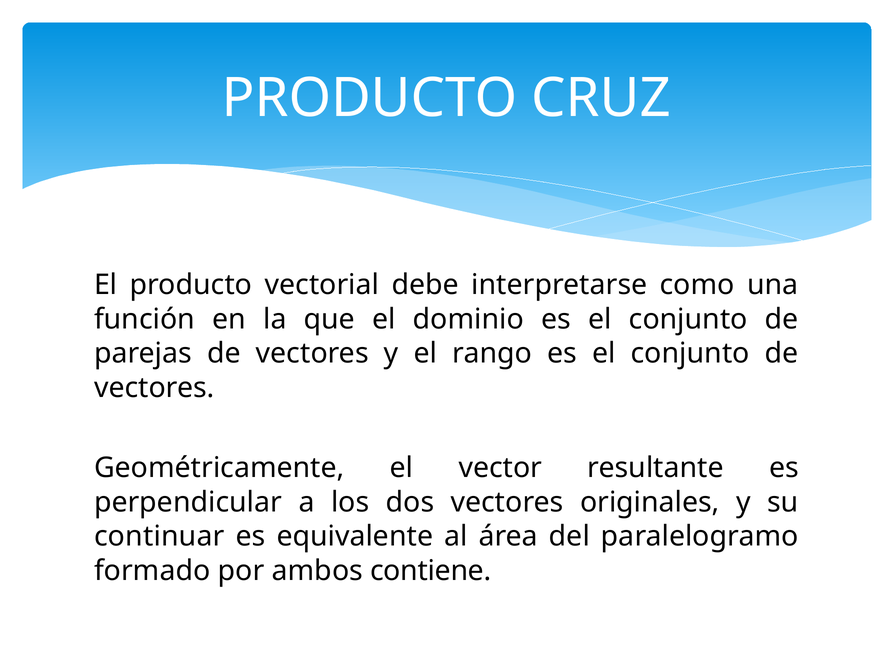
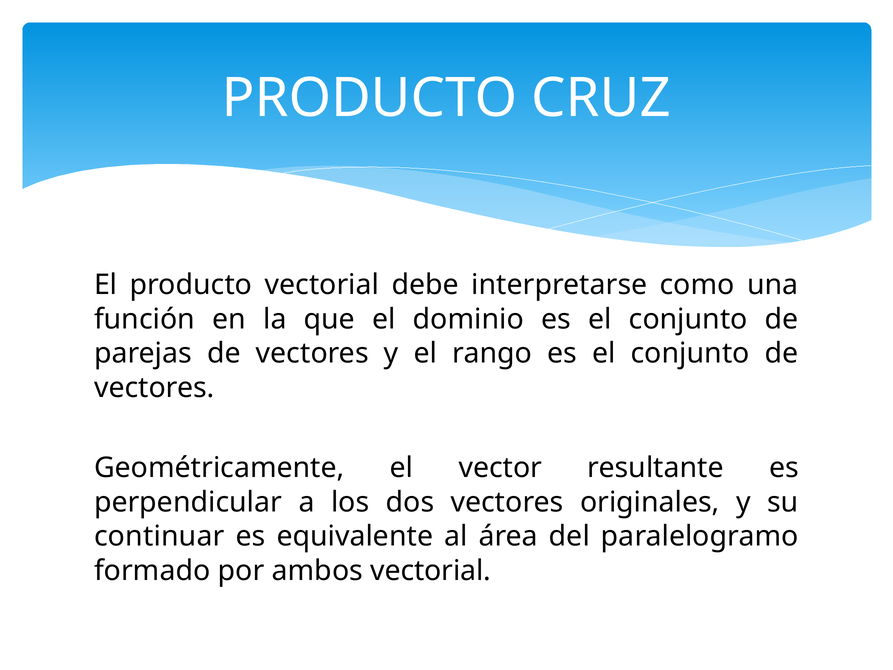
ambos contiene: contiene -> vectorial
